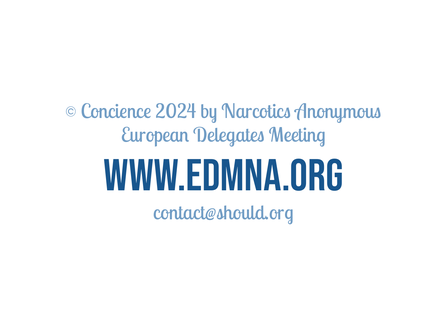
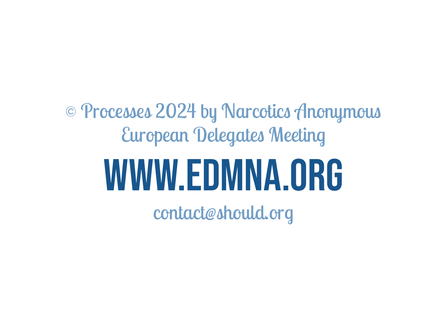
Concience: Concience -> Processes
